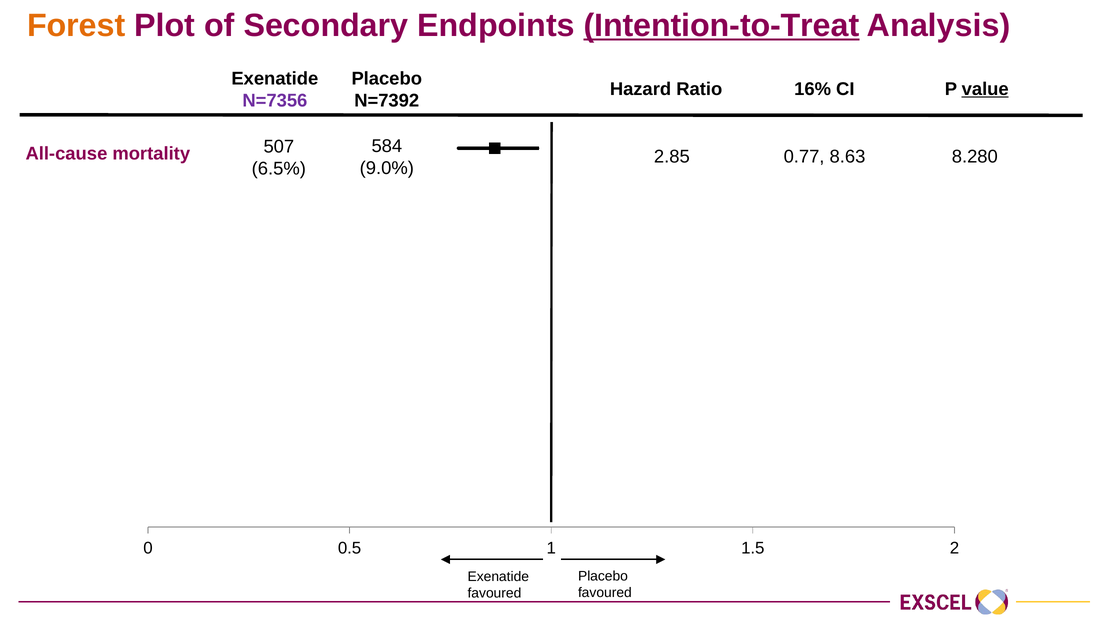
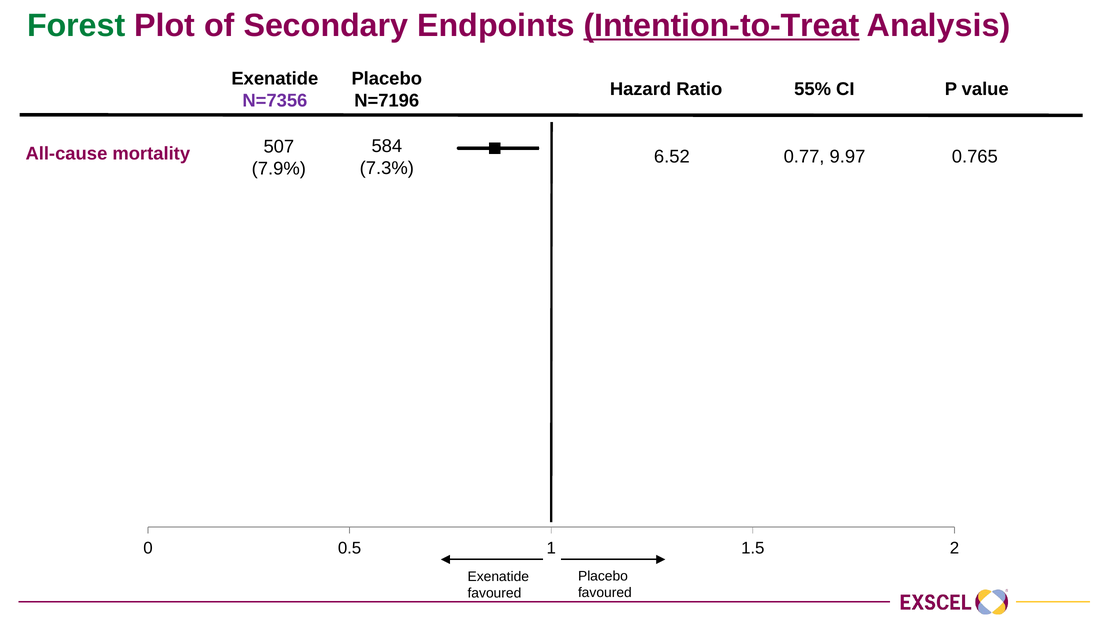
Forest colour: orange -> green
16%: 16% -> 55%
value underline: present -> none
N=7392: N=7392 -> N=7196
2.85: 2.85 -> 6.52
8.63: 8.63 -> 9.97
8.280: 8.280 -> 0.765
9.0%: 9.0% -> 7.3%
6.5%: 6.5% -> 7.9%
